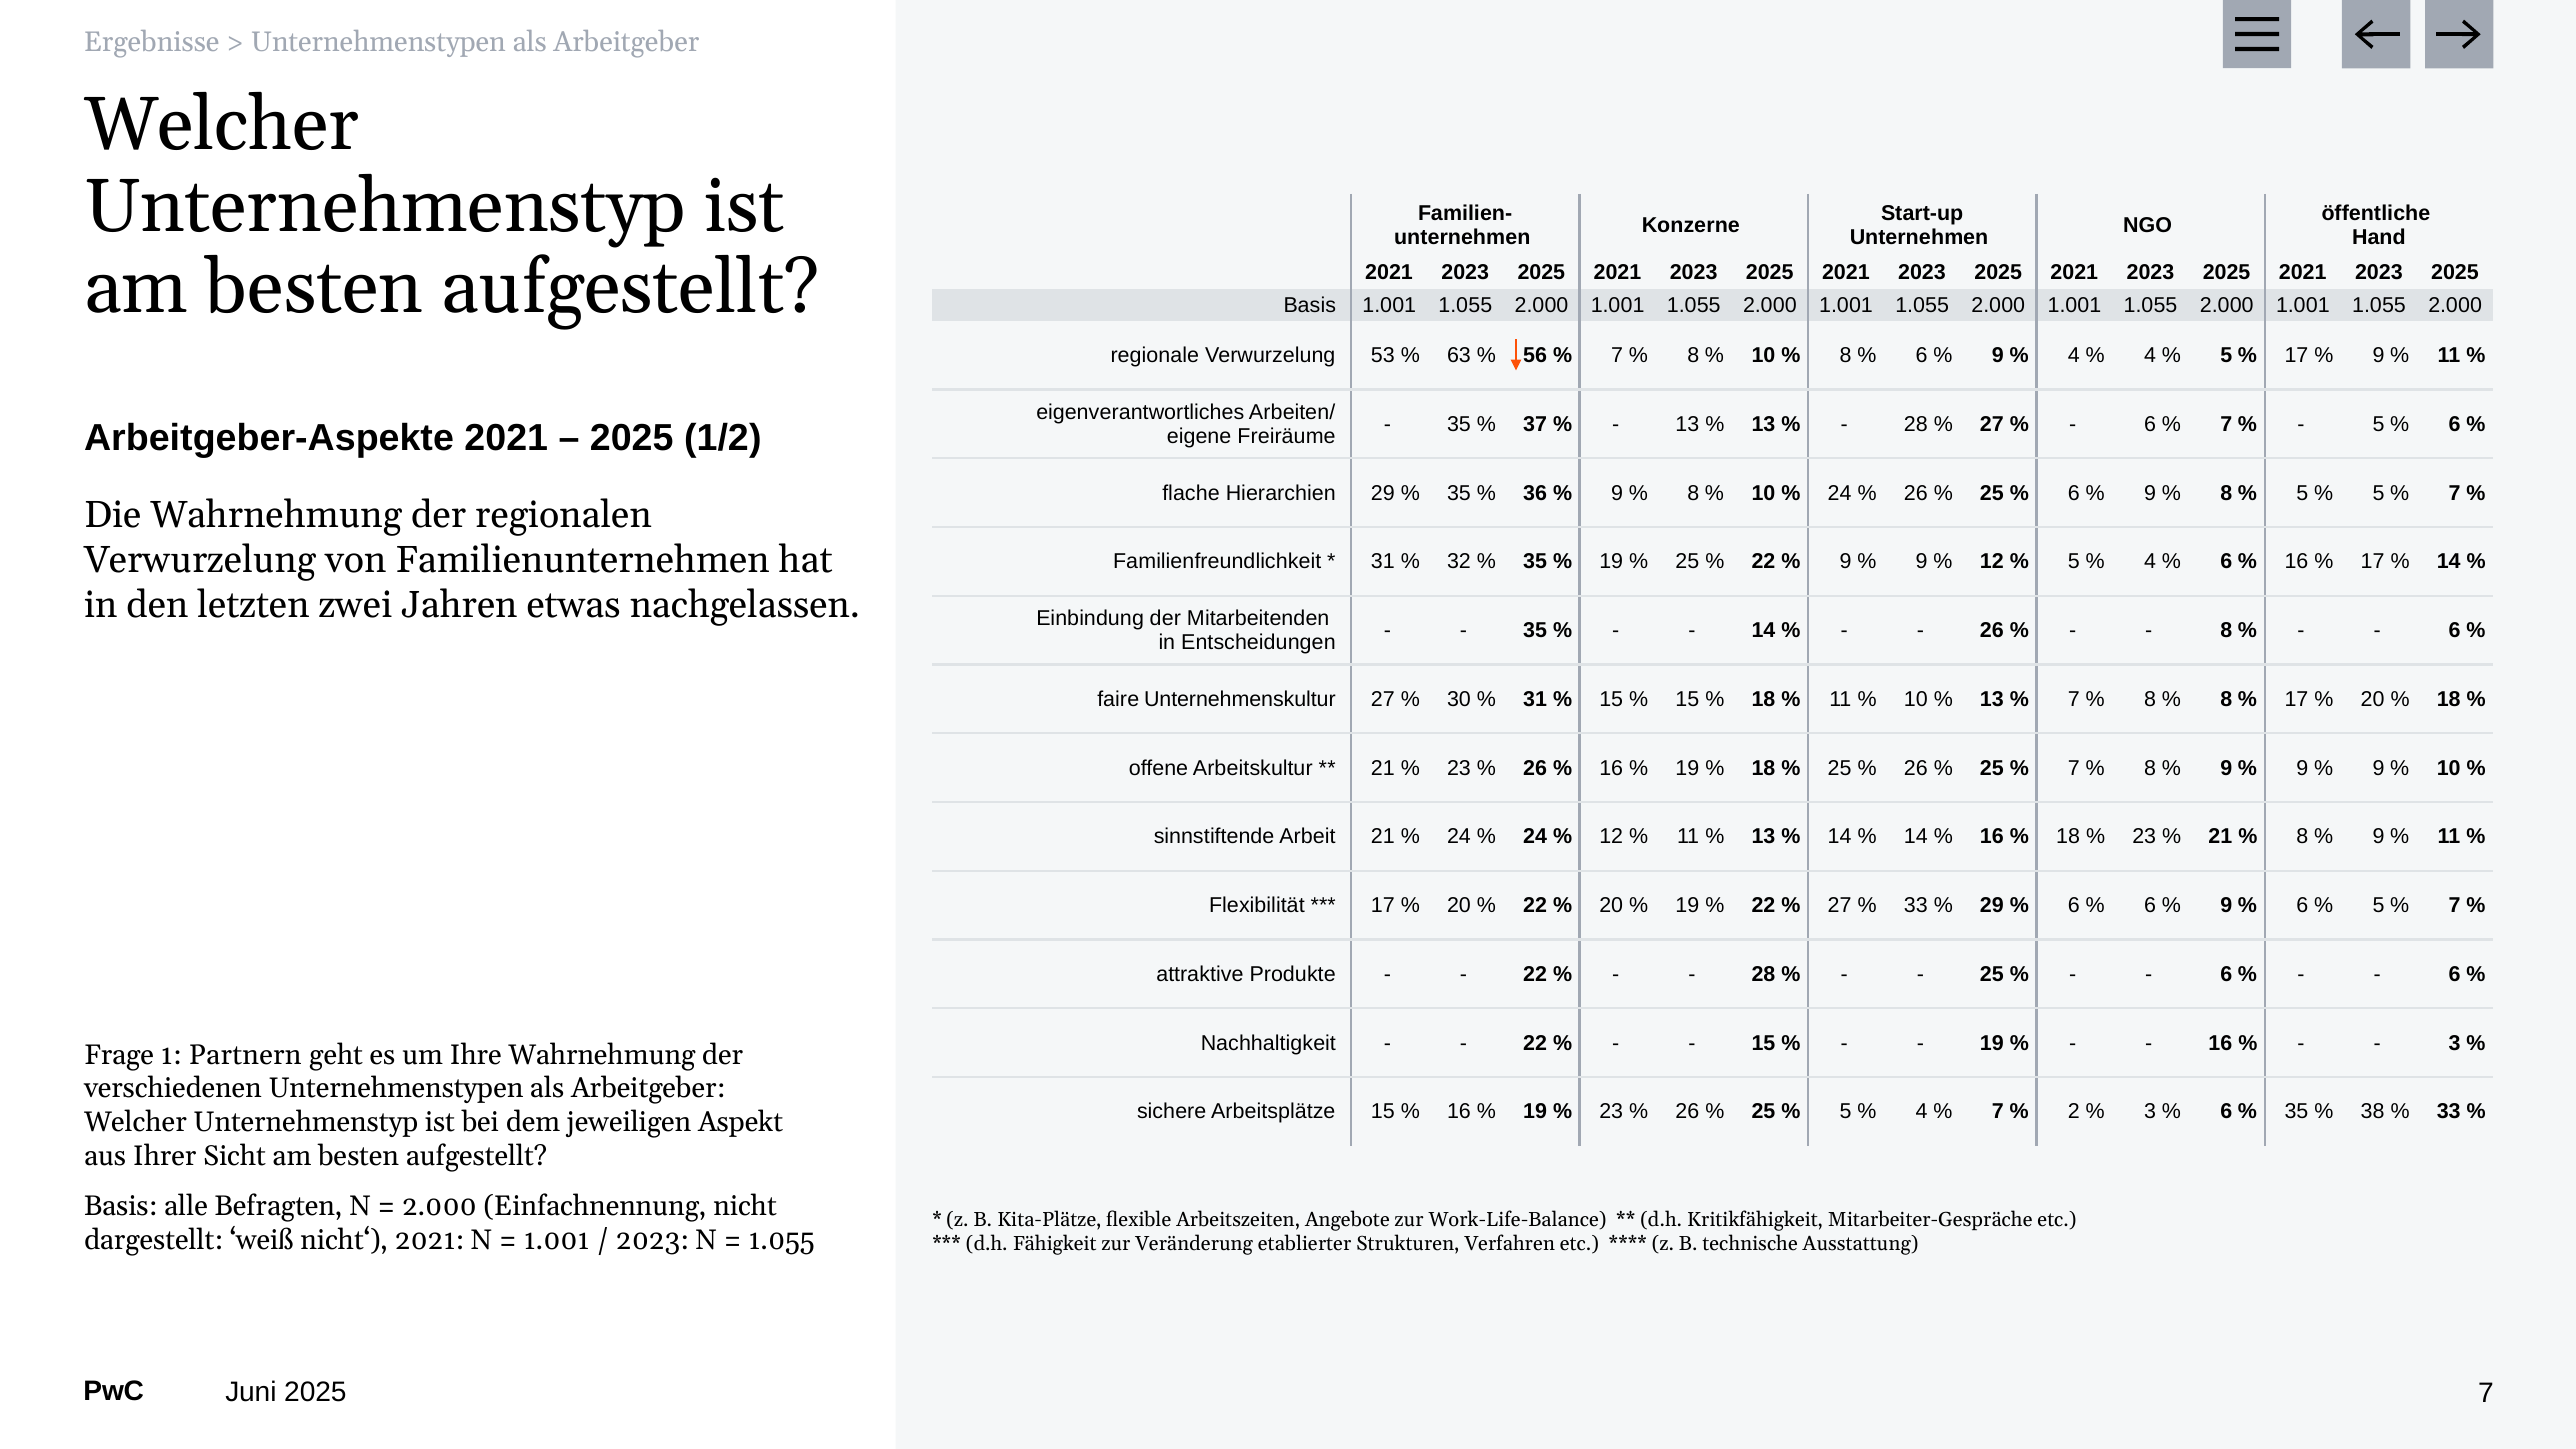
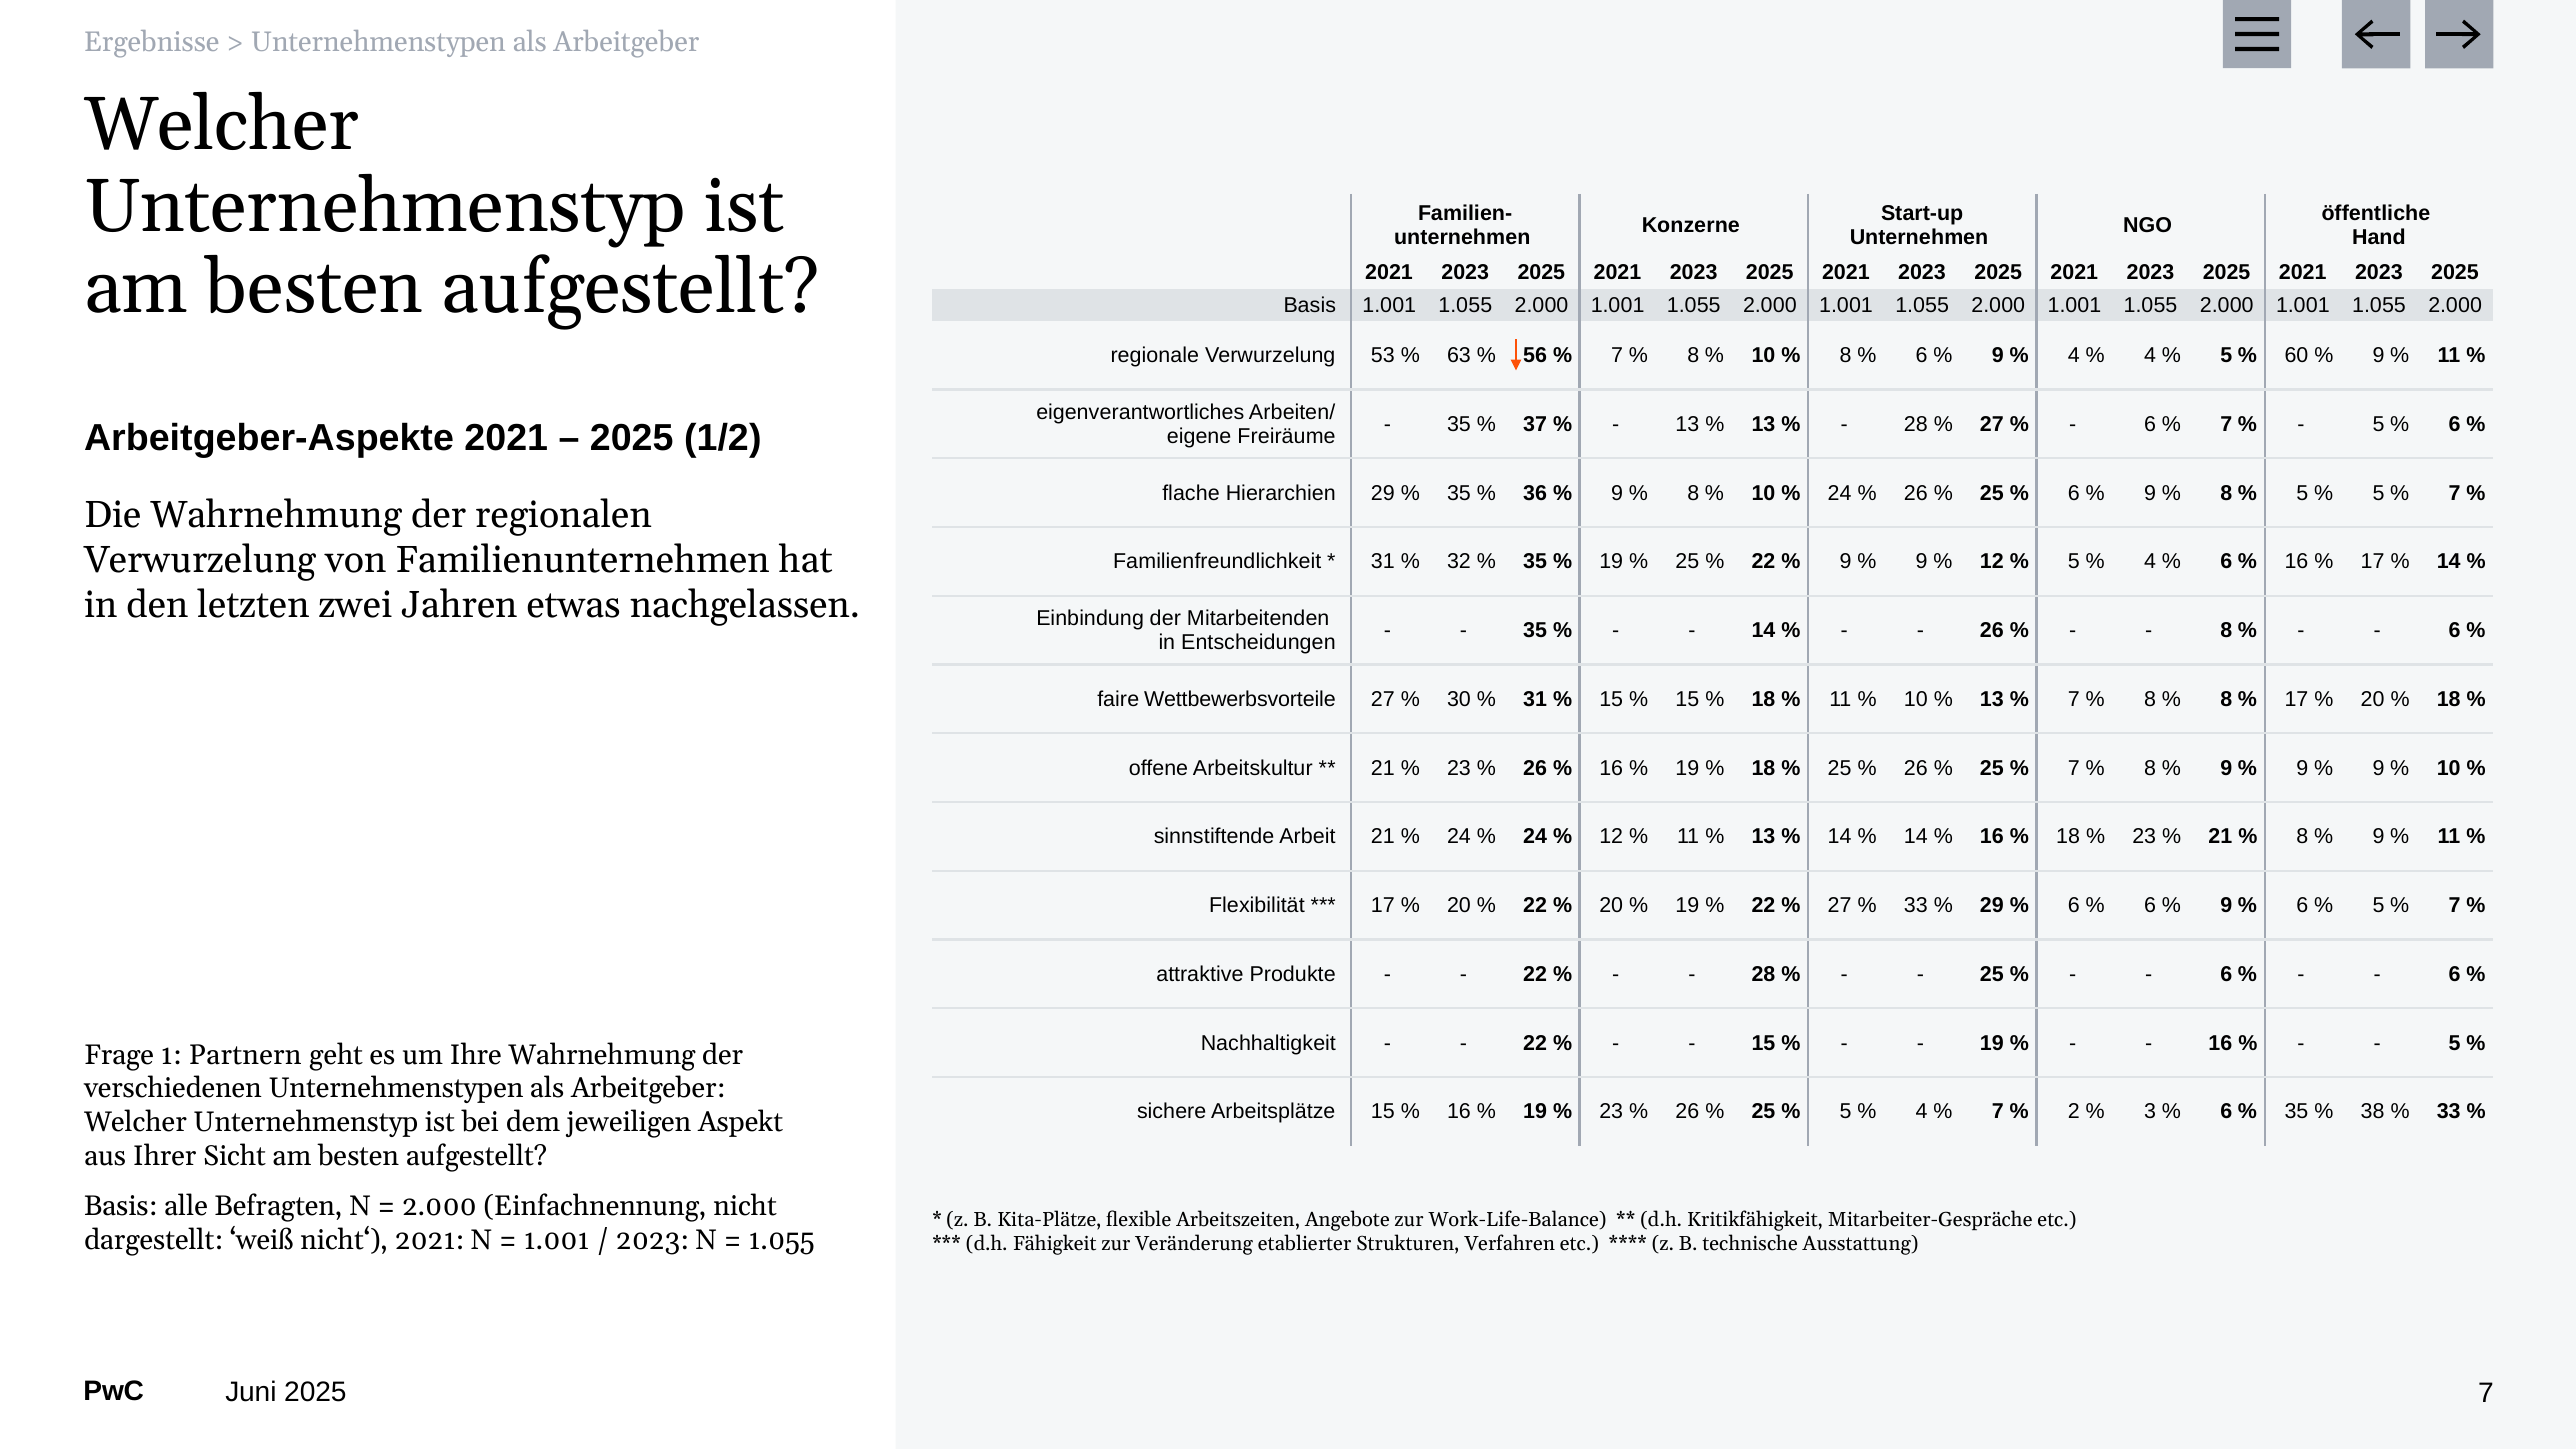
17 at (2296, 356): 17 -> 60
Unternehmenskultur: Unternehmenskultur -> Wettbewerbsvorteile
3 at (2455, 1043): 3 -> 5
